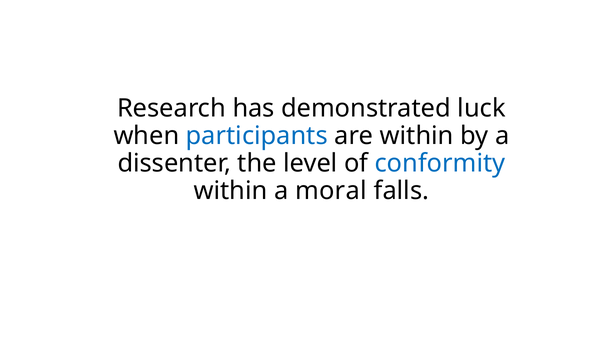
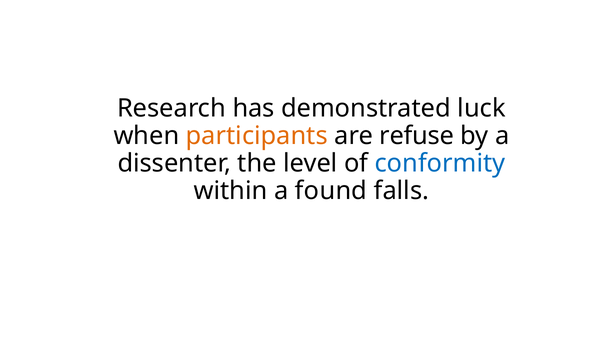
participants colour: blue -> orange
are within: within -> refuse
moral: moral -> found
